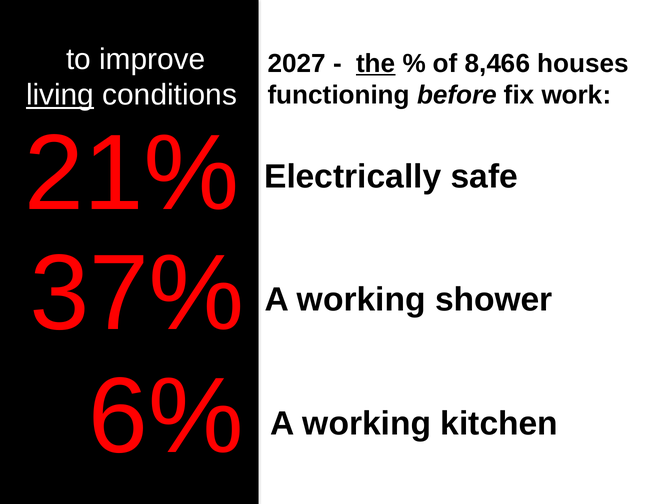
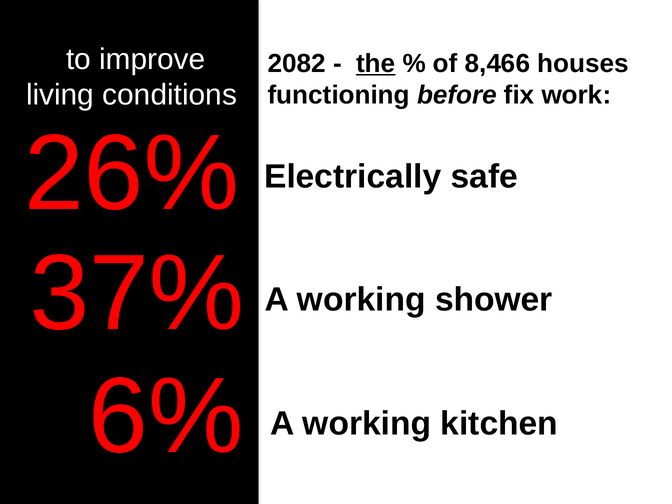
2027: 2027 -> 2082
living underline: present -> none
21%: 21% -> 26%
